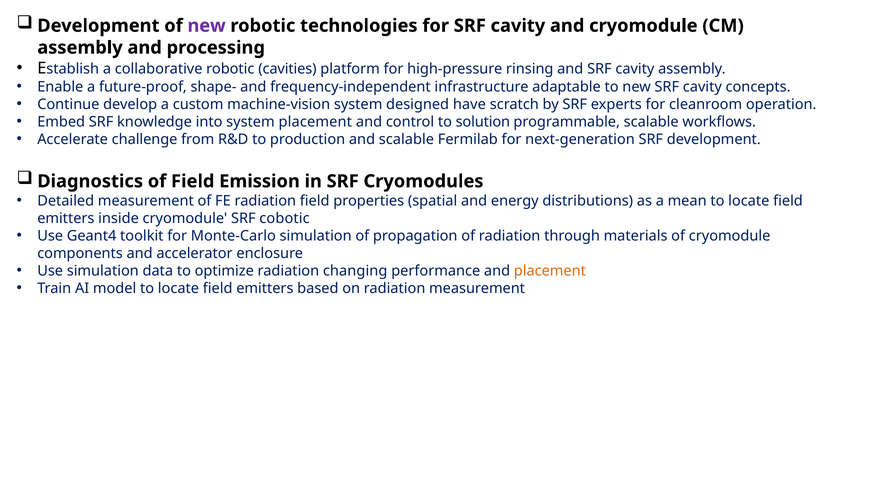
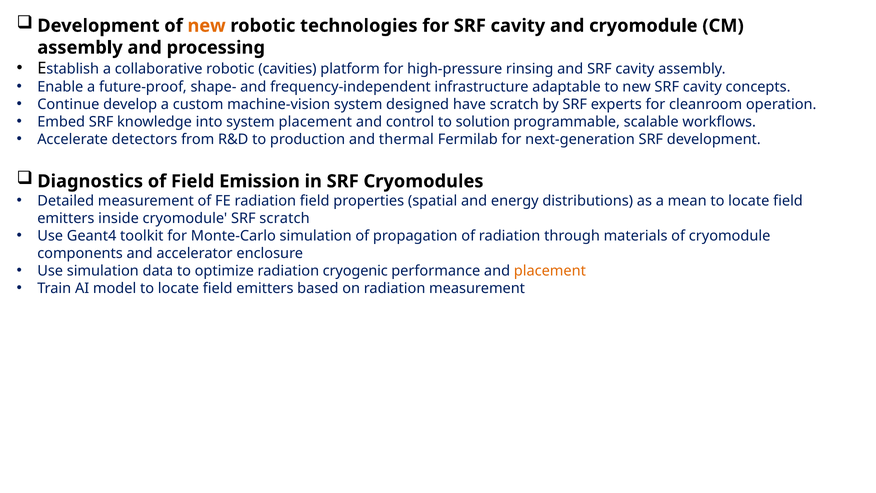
new at (207, 26) colour: purple -> orange
challenge: challenge -> detectors
and scalable: scalable -> thermal
SRF cobotic: cobotic -> scratch
changing: changing -> cryogenic
